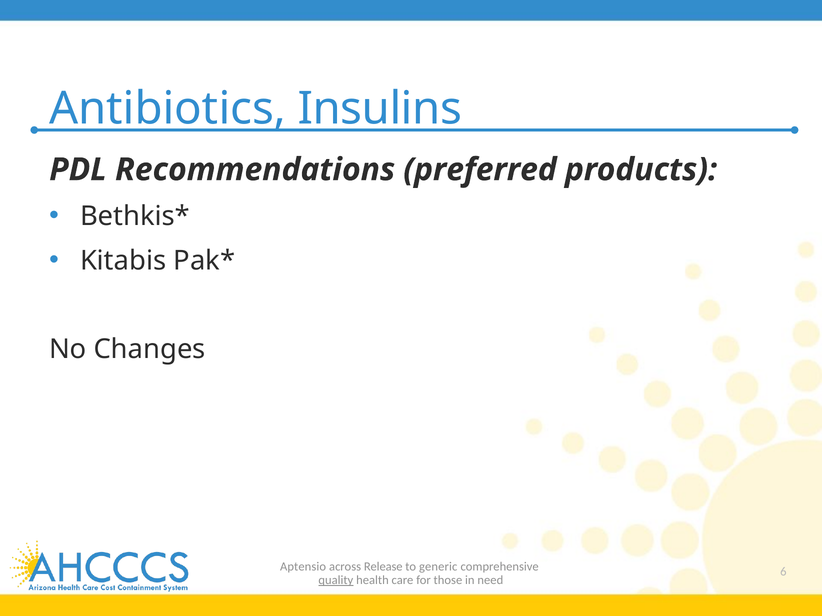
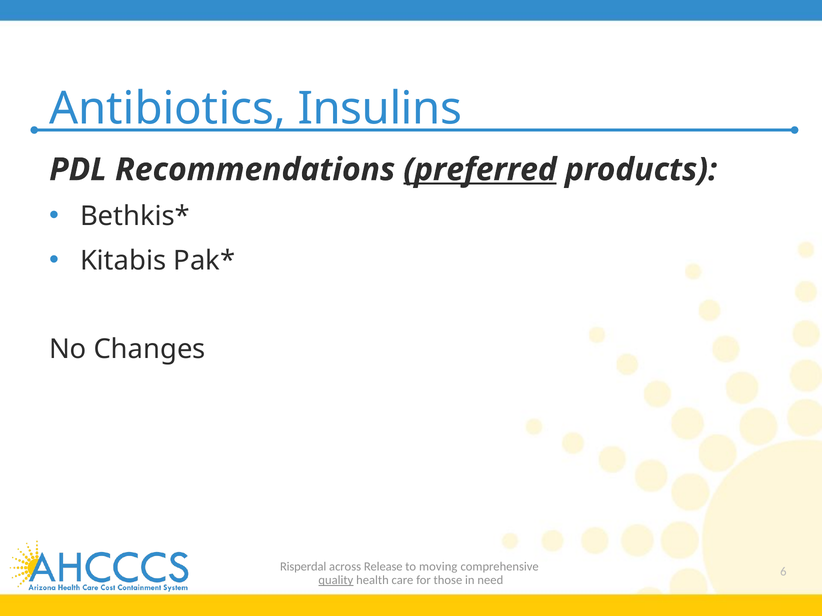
preferred underline: none -> present
Aptensio: Aptensio -> Risperdal
generic: generic -> moving
